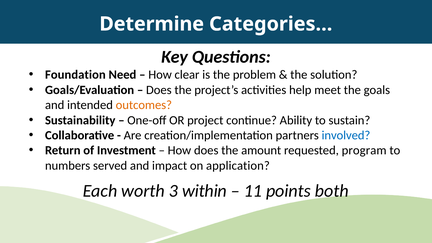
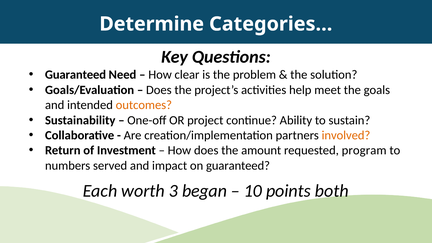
Foundation at (75, 75): Foundation -> Guaranteed
involved colour: blue -> orange
on application: application -> guaranteed
within: within -> began
11: 11 -> 10
